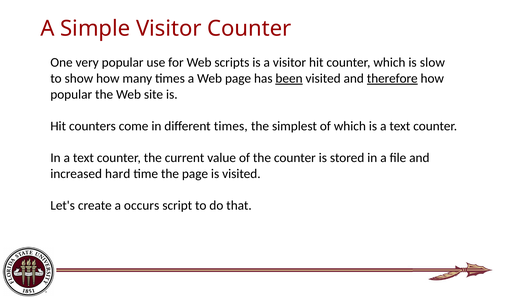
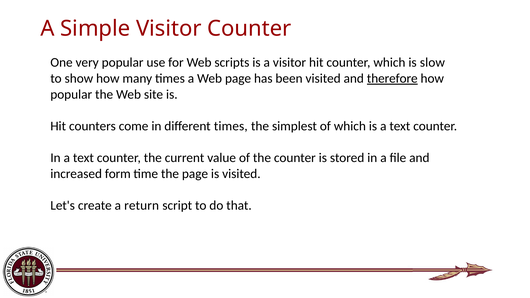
been underline: present -> none
hard: hard -> form
occurs: occurs -> return
